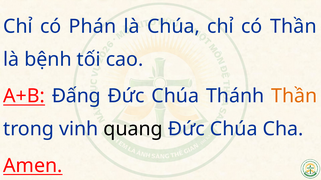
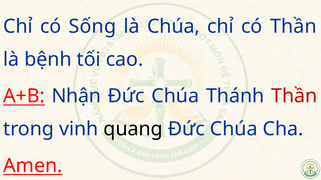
Phán: Phán -> Sống
Đấng: Đấng -> Nhận
Thần at (294, 96) colour: orange -> red
